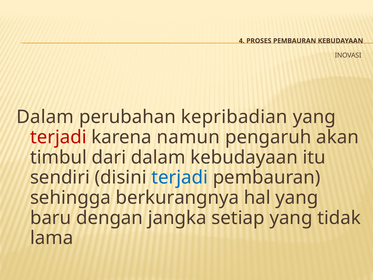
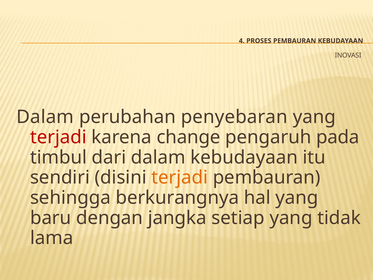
kepribadian: kepribadian -> penyebaran
namun: namun -> change
akan: akan -> pada
terjadi at (180, 177) colour: blue -> orange
